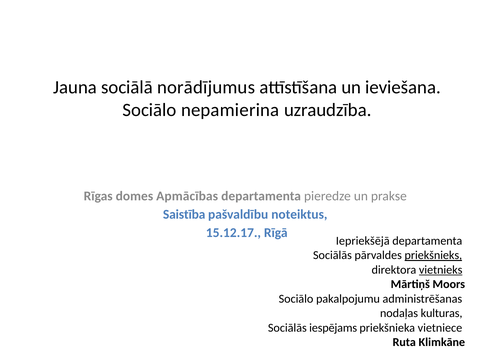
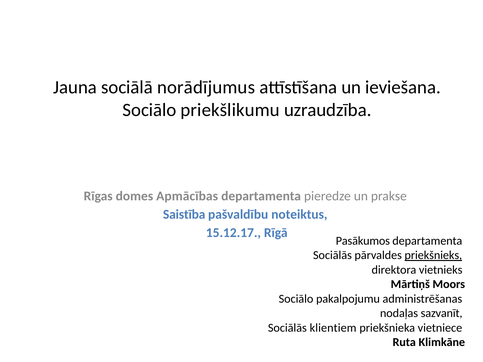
nepamierina: nepamierina -> priekšlikumu
Iepriekšējā: Iepriekšējā -> Pasākumos
vietnieks underline: present -> none
kulturas: kulturas -> sazvanīt
iespējams: iespējams -> klientiem
